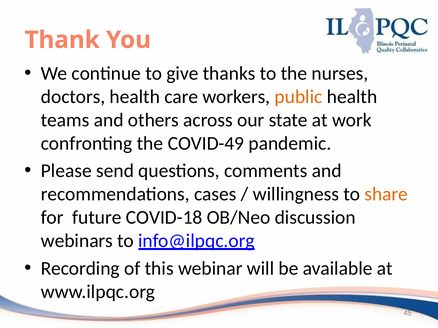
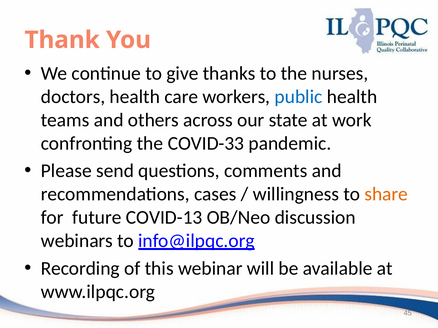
public colour: orange -> blue
COVID-49: COVID-49 -> COVID-33
COVID-18: COVID-18 -> COVID-13
